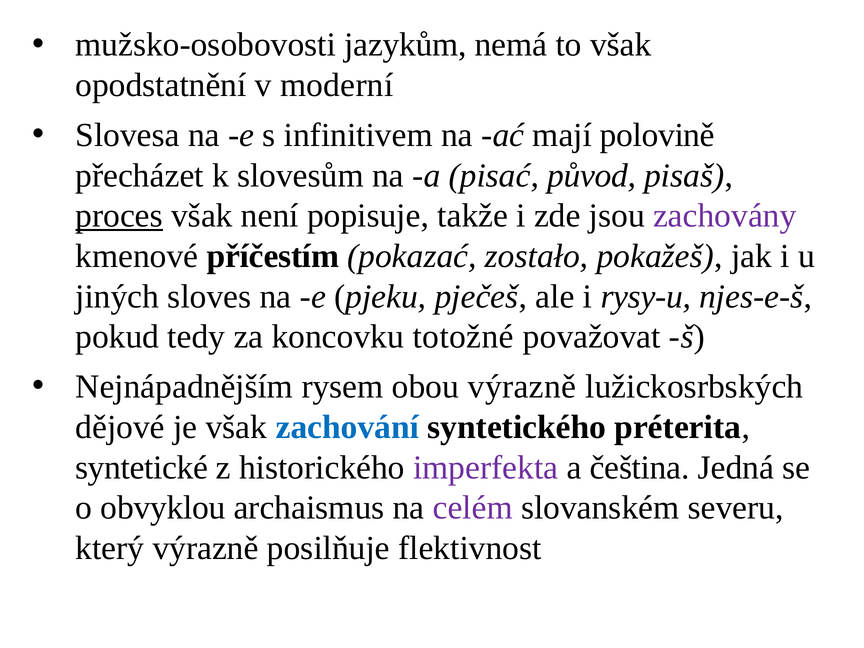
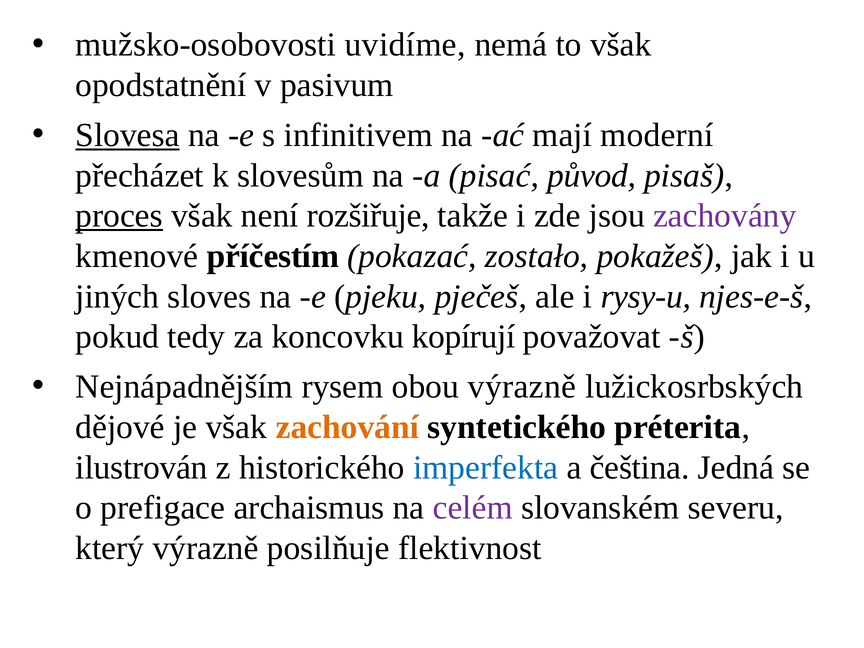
jazykům: jazykům -> uvidíme
moderní: moderní -> pasivum
Slovesa underline: none -> present
polovině: polovině -> moderní
popisuje: popisuje -> rozšiřuje
totožné: totožné -> kopírují
zachování colour: blue -> orange
syntetické: syntetické -> ilustrován
imperfekta colour: purple -> blue
obvyklou: obvyklou -> prefigace
